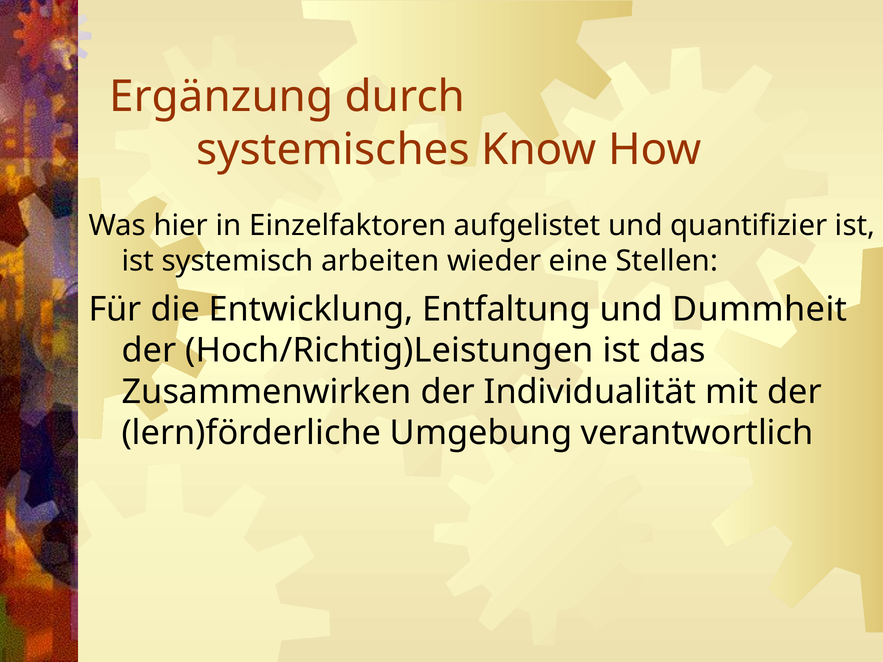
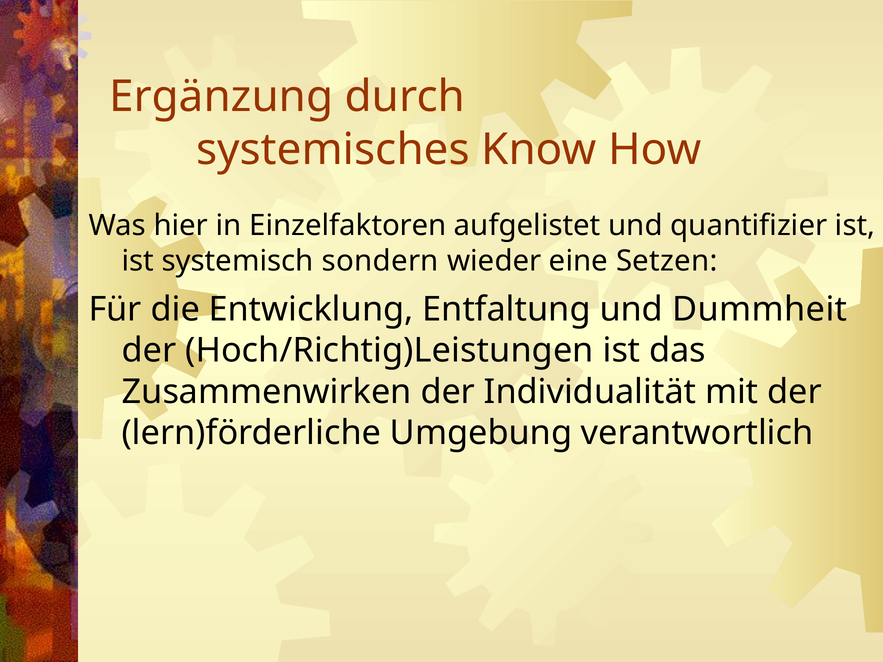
arbeiten: arbeiten -> sondern
Stellen: Stellen -> Setzen
